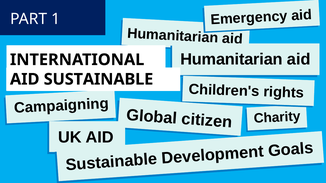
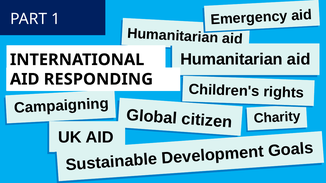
SUSTAINABLE: SUSTAINABLE -> RESPONDING
